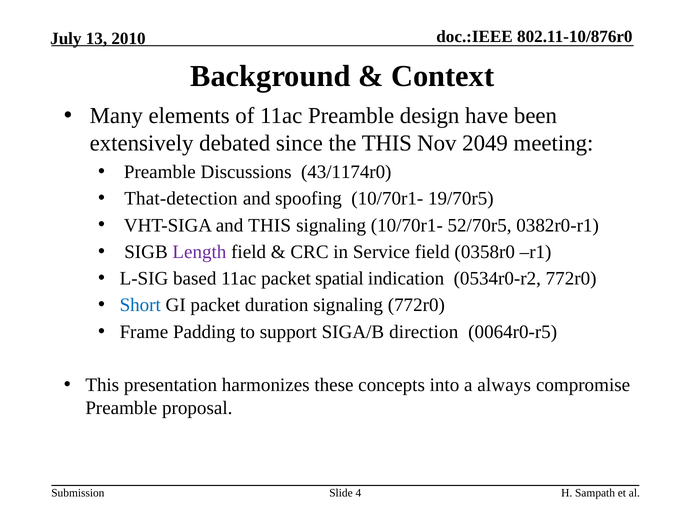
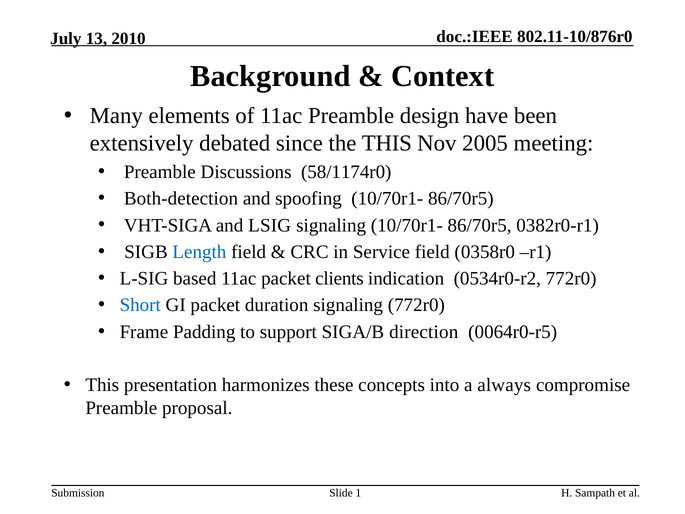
2049: 2049 -> 2005
43/1174r0: 43/1174r0 -> 58/1174r0
That-detection: That-detection -> Both-detection
spoofing 10/70r1- 19/70r5: 19/70r5 -> 86/70r5
and THIS: THIS -> LSIG
signaling 10/70r1- 52/70r5: 52/70r5 -> 86/70r5
Length colour: purple -> blue
spatial: spatial -> clients
4: 4 -> 1
